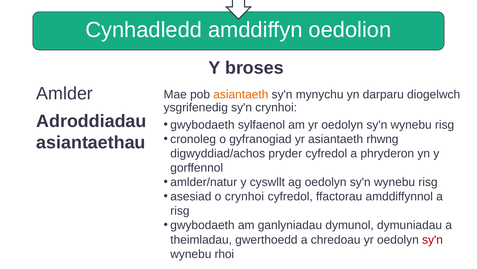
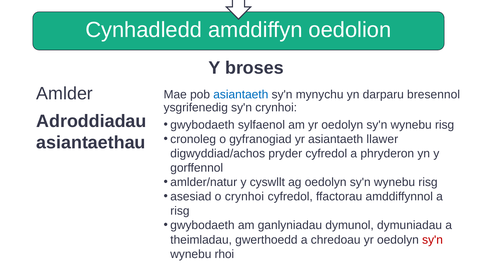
asiantaeth at (241, 94) colour: orange -> blue
diogelwch: diogelwch -> bresennol
rhwng: rhwng -> llawer
